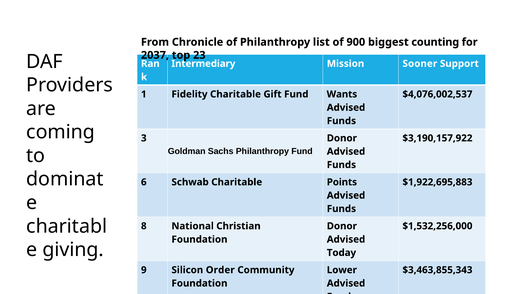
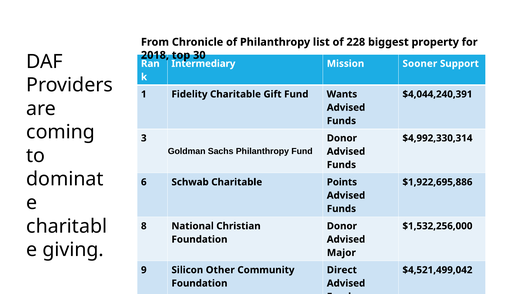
900: 900 -> 228
counting: counting -> property
2037: 2037 -> 2018
23: 23 -> 30
$4,076,002,537: $4,076,002,537 -> $4,044,240,391
$3,190,157,922: $3,190,157,922 -> $4,992,330,314
$1,922,695,883: $1,922,695,883 -> $1,922,695,886
Today: Today -> Major
Order: Order -> Other
Lower: Lower -> Direct
$3,463,855,343: $3,463,855,343 -> $4,521,499,042
